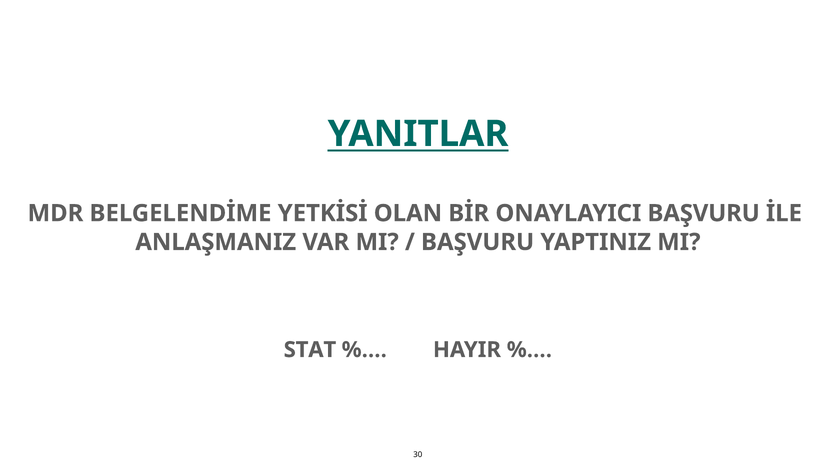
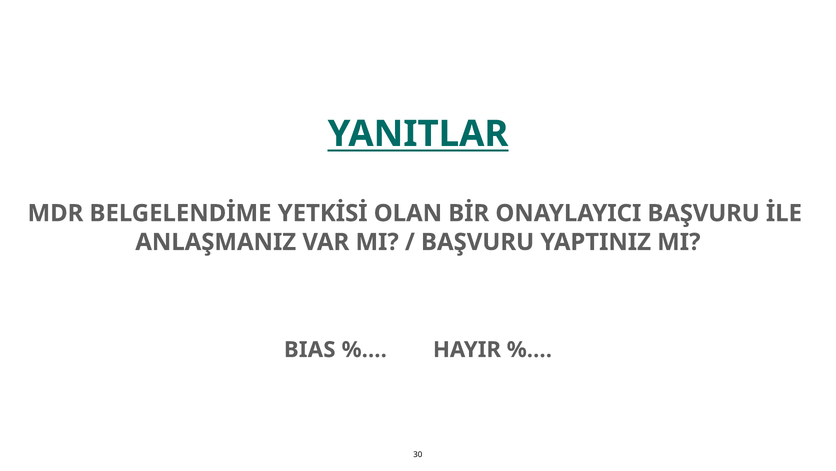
STAT: STAT -> BIAS
